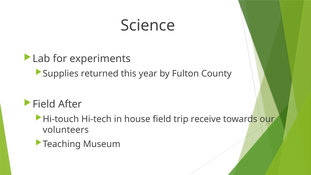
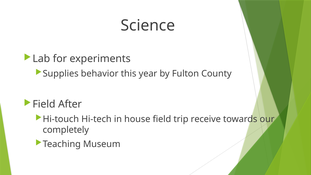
returned: returned -> behavior
volunteers: volunteers -> completely
